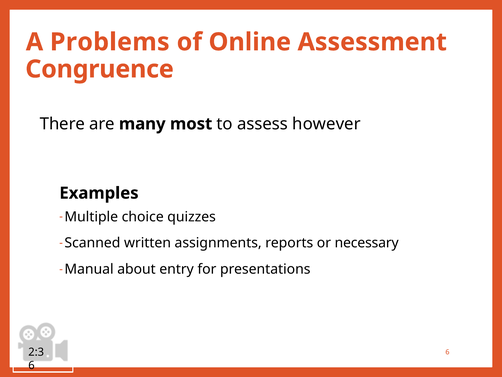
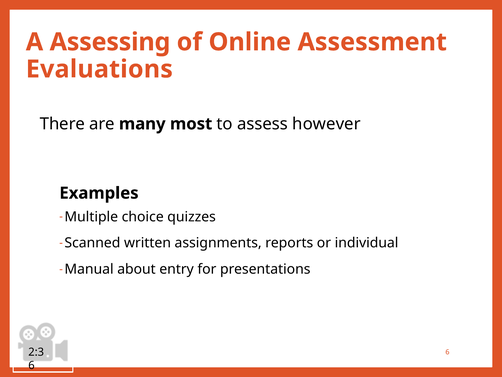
Problems: Problems -> Assessing
Congruence: Congruence -> Evaluations
necessary: necessary -> individual
